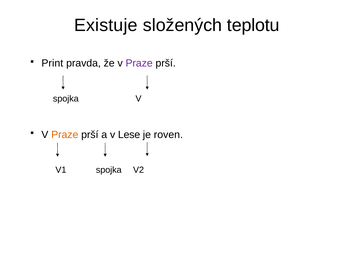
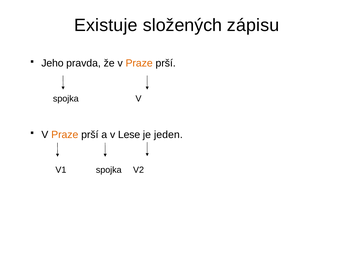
teplotu: teplotu -> zápisu
Print: Print -> Jeho
Praze at (139, 63) colour: purple -> orange
roven: roven -> jeden
